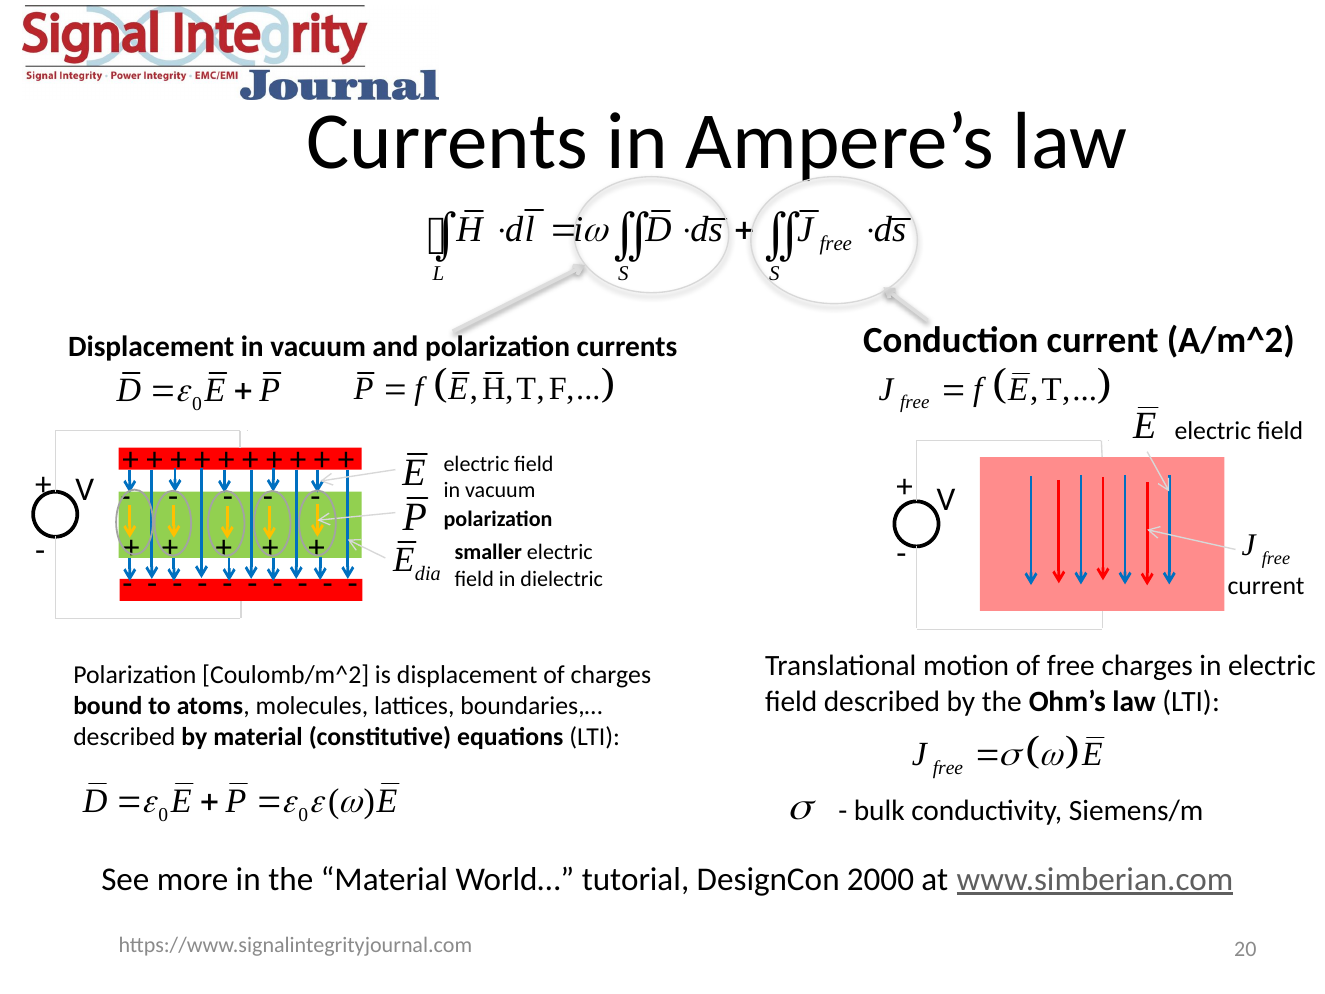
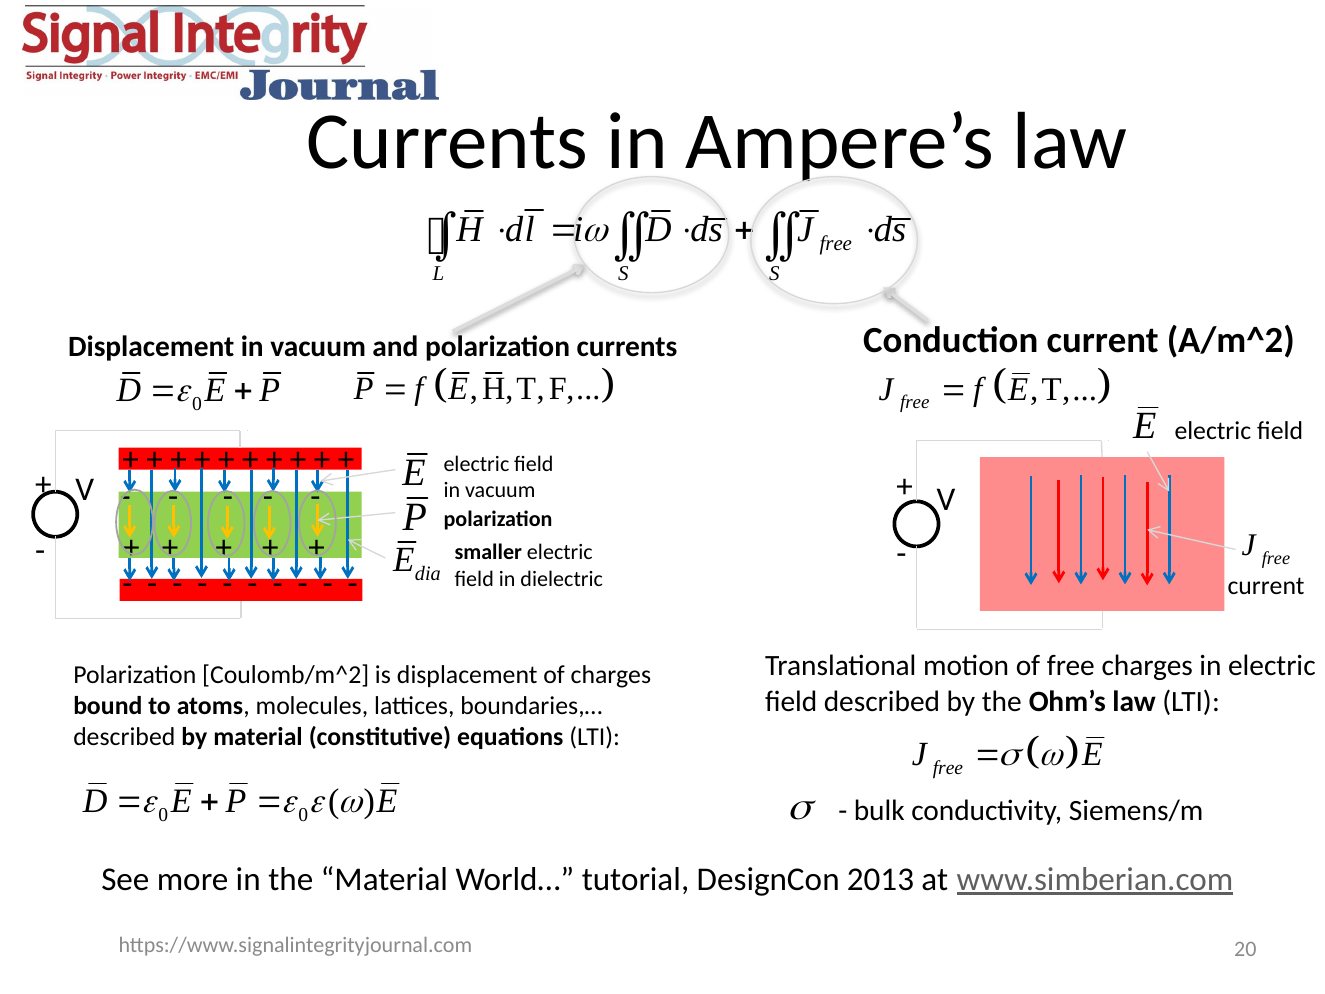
2000: 2000 -> 2013
